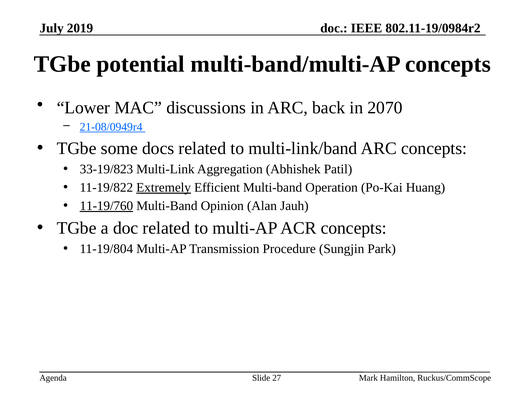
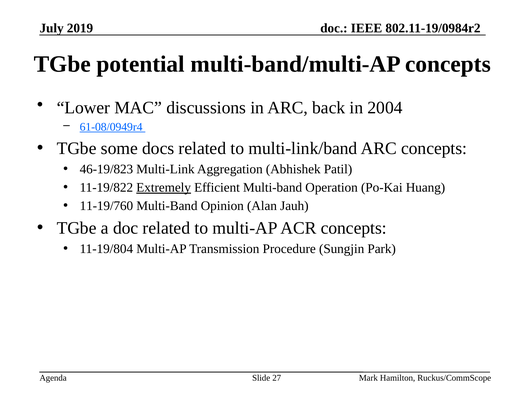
2070: 2070 -> 2004
21-08/0949r4: 21-08/0949r4 -> 61-08/0949r4
33-19/823: 33-19/823 -> 46-19/823
11-19/760 underline: present -> none
